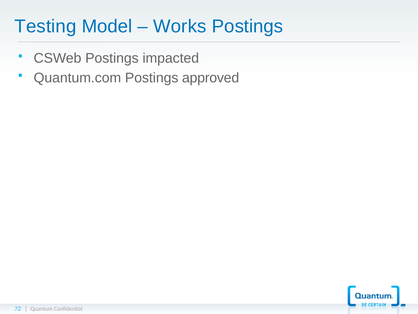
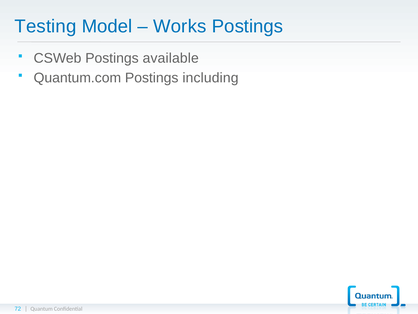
impacted: impacted -> available
approved: approved -> including
